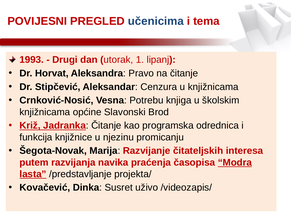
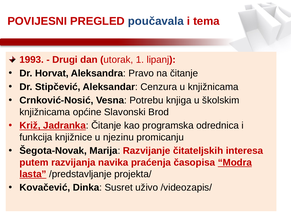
učenicima: učenicima -> poučavala
